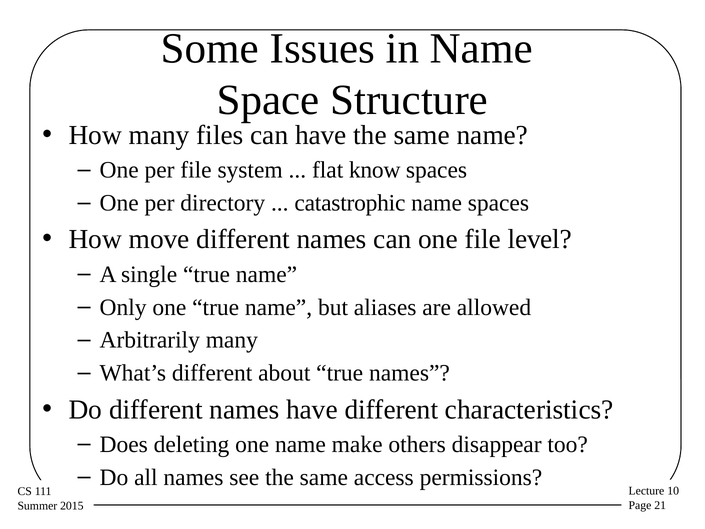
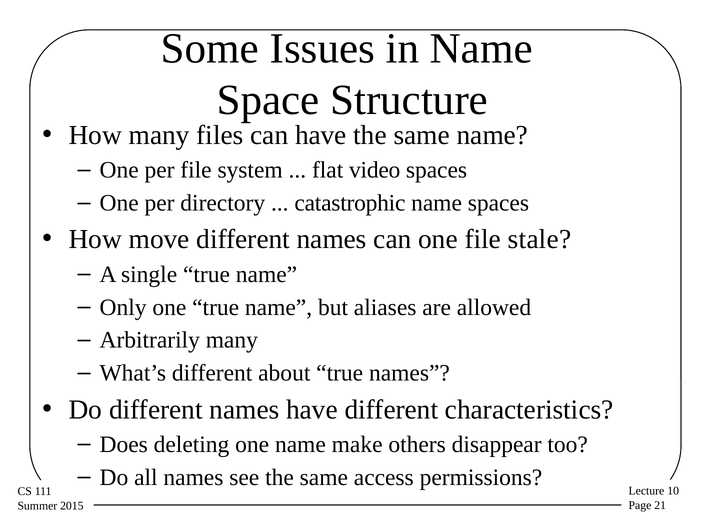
know: know -> video
level: level -> stale
